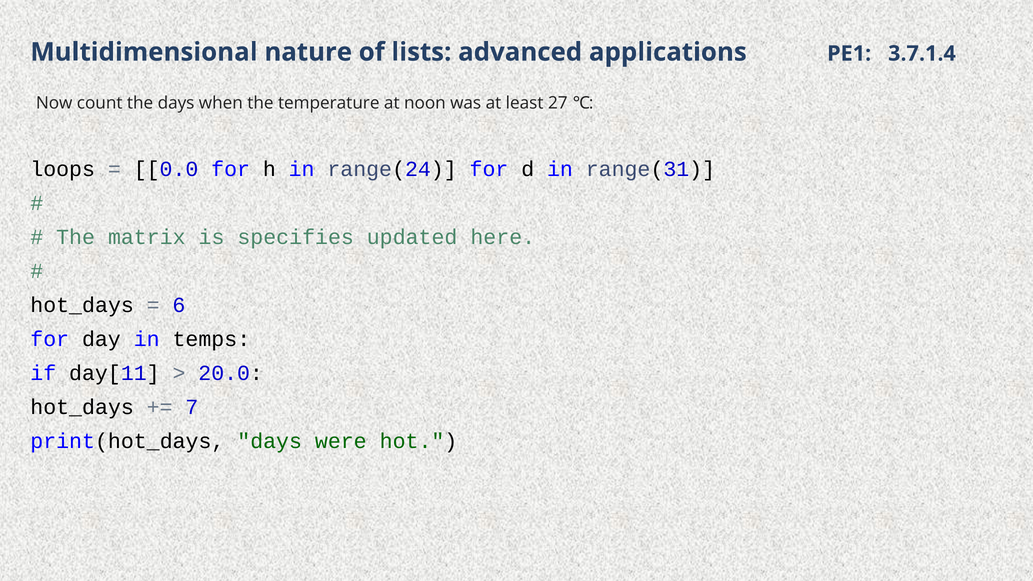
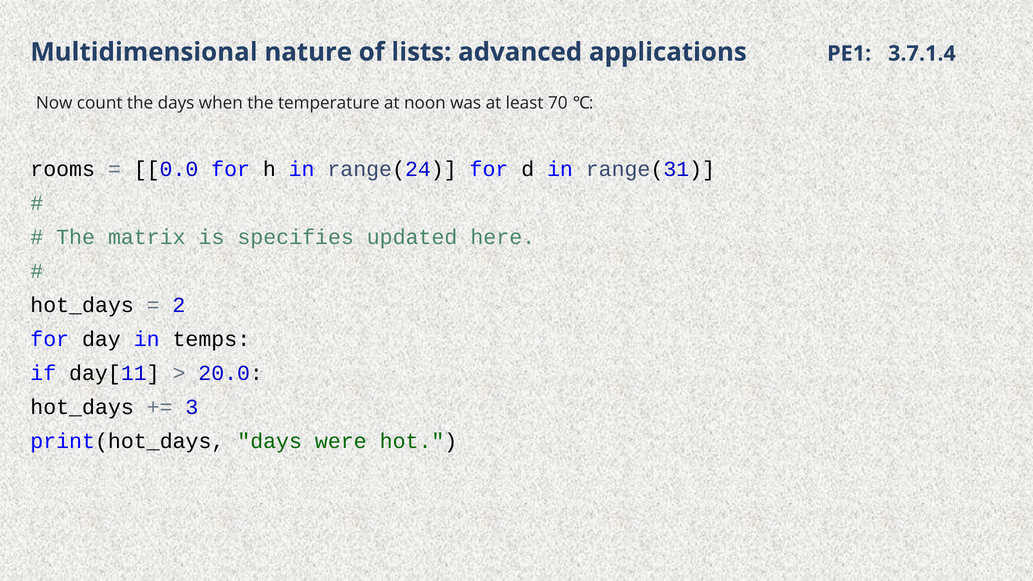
27: 27 -> 70
loops: loops -> rooms
6: 6 -> 2
7: 7 -> 3
